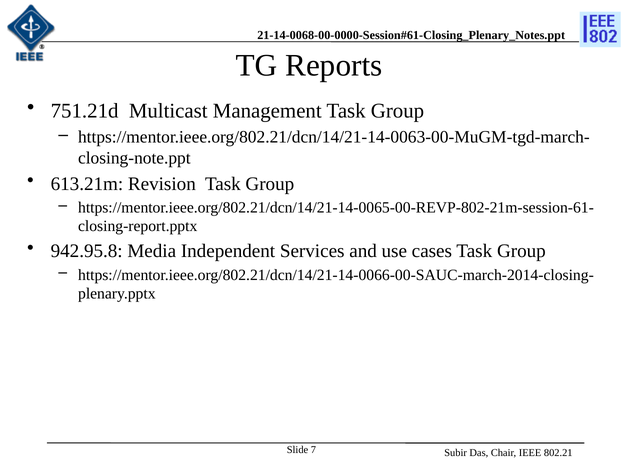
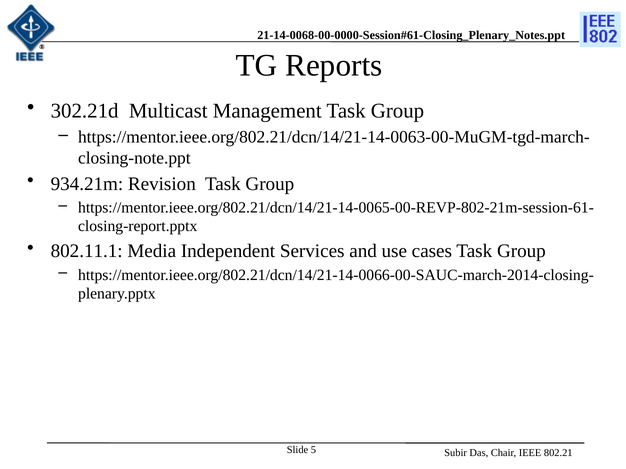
751.21d: 751.21d -> 302.21d
613.21m: 613.21m -> 934.21m
942.95.8: 942.95.8 -> 802.11.1
7: 7 -> 5
